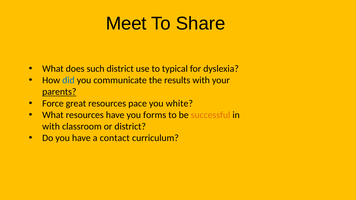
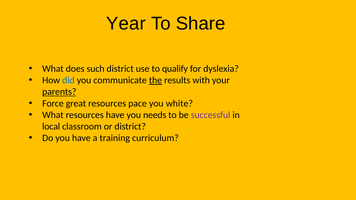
Meet: Meet -> Year
typical: typical -> qualify
the underline: none -> present
forms: forms -> needs
successful colour: orange -> purple
with at (51, 127): with -> local
contact: contact -> training
